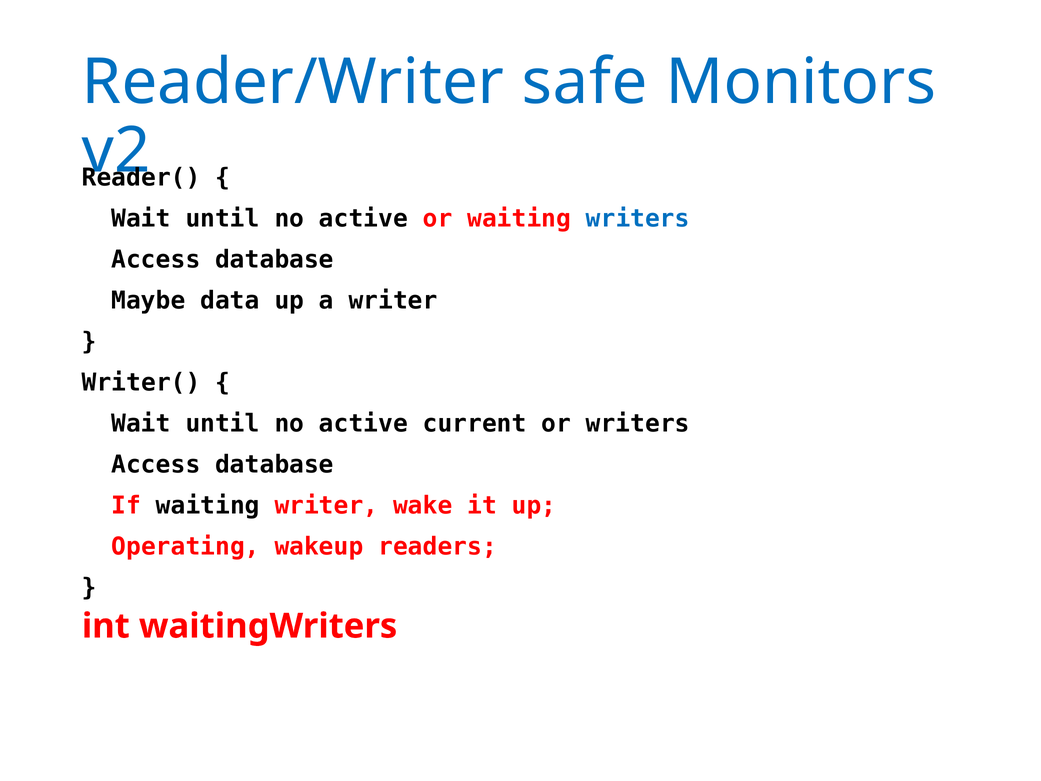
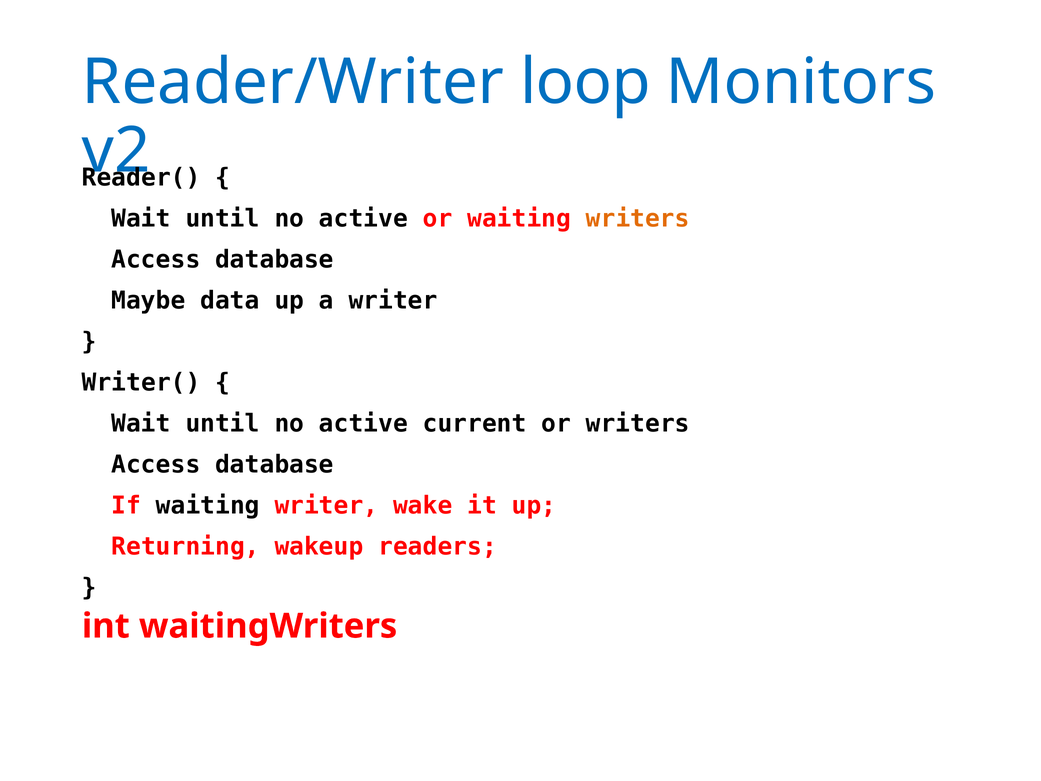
safe: safe -> loop
writers at (638, 218) colour: blue -> orange
Operating: Operating -> Returning
